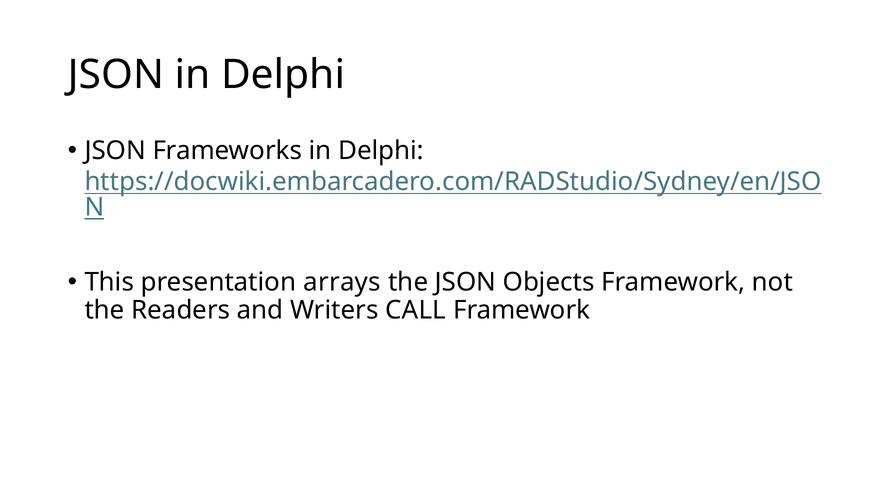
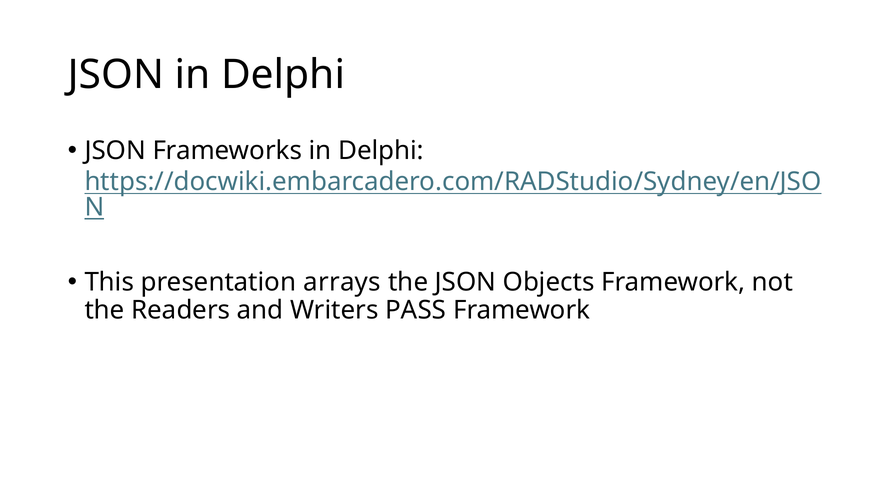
CALL: CALL -> PASS
